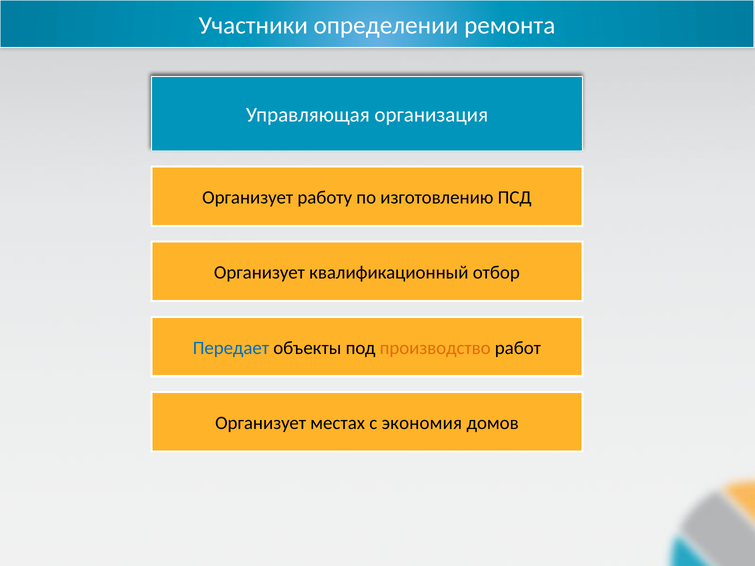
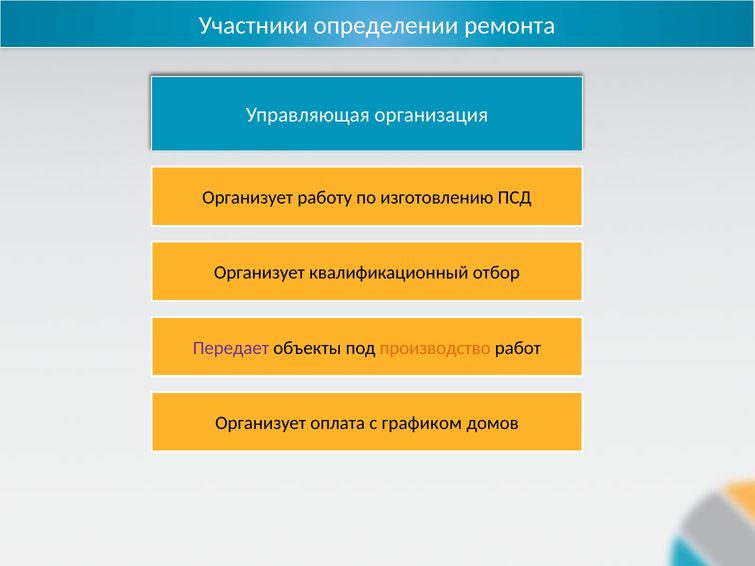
Передает colour: blue -> purple
местах: местах -> оплата
экономия: экономия -> графиком
